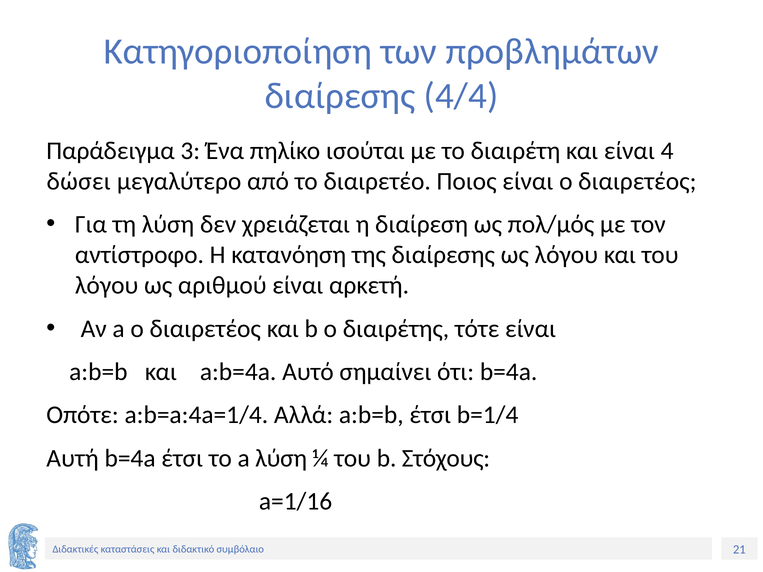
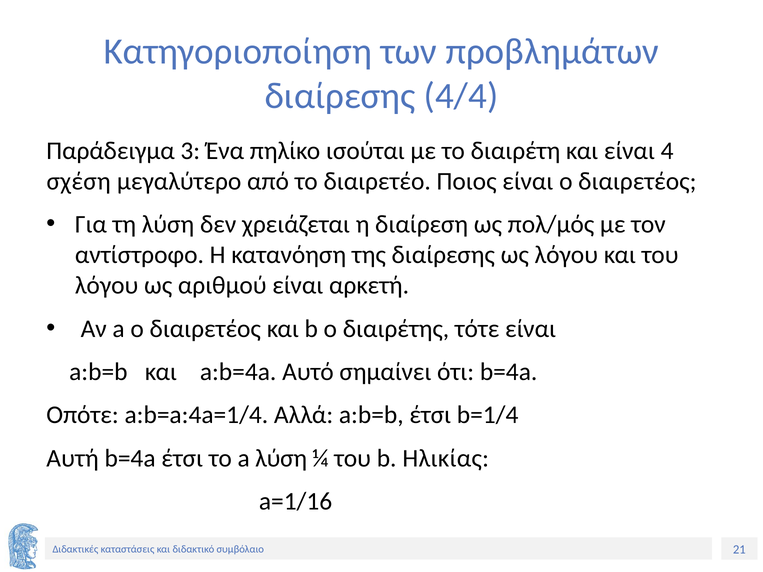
δώσει: δώσει -> σχέση
Στόχους: Στόχους -> Ηλικίας
